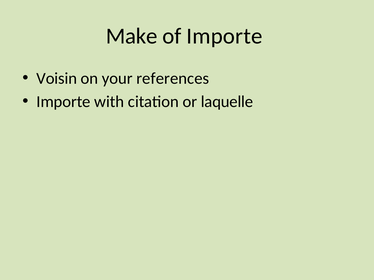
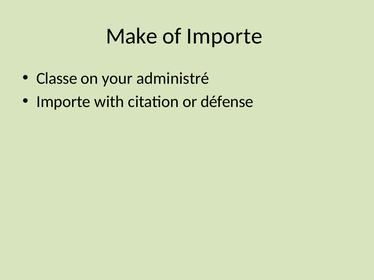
Voisin: Voisin -> Classe
references: references -> administré
laquelle: laquelle -> défense
